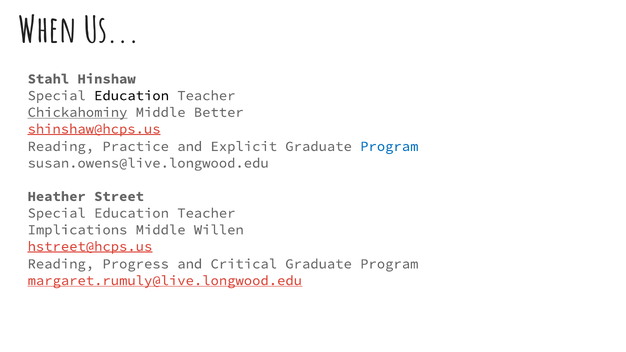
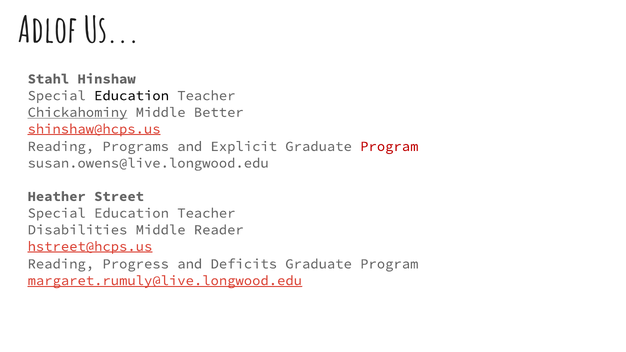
When: When -> Adlof
Practice: Practice -> Programs
Program at (389, 146) colour: blue -> red
Implications: Implications -> Disabilities
Willen: Willen -> Reader
Critical: Critical -> Deficits
margaret.rumuly@live.longwood.edu underline: none -> present
